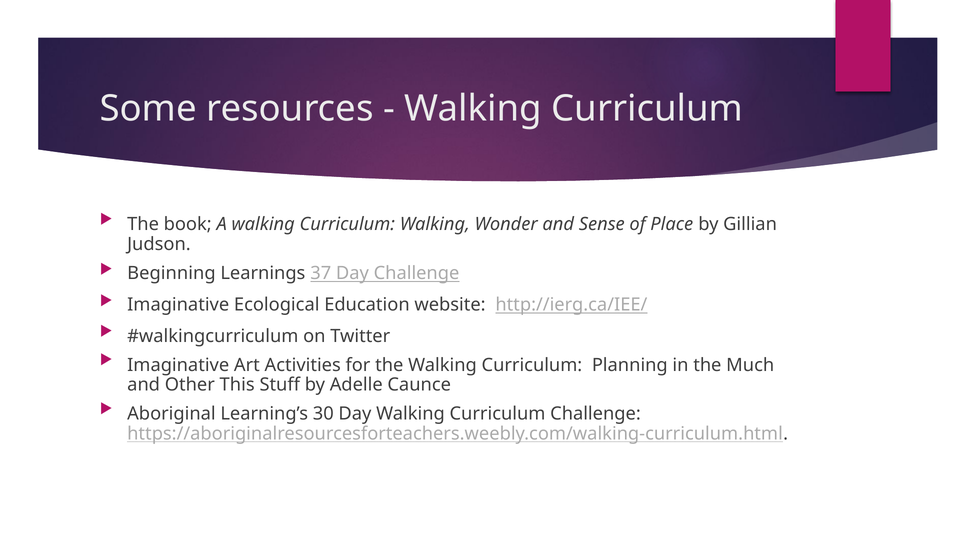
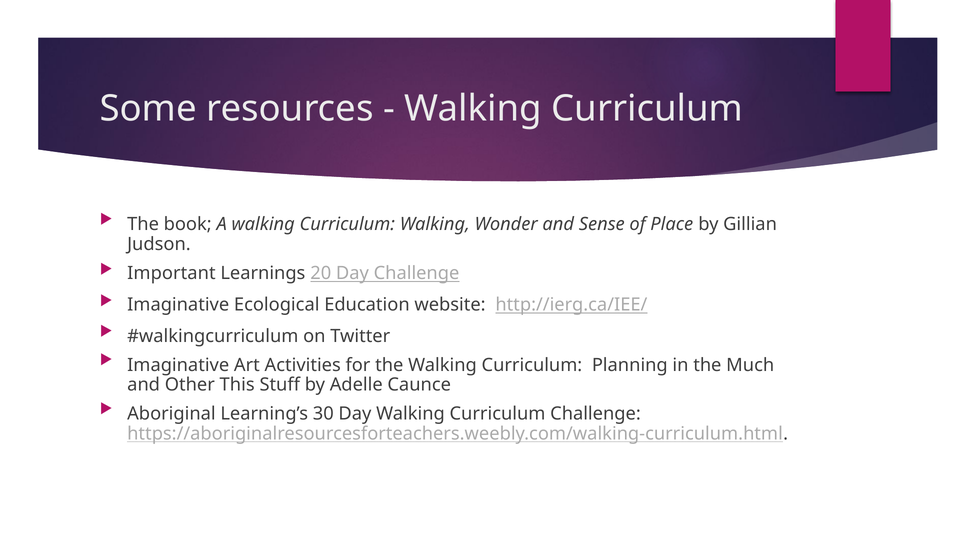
Beginning: Beginning -> Important
37: 37 -> 20
